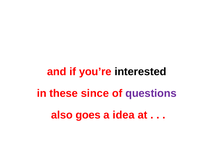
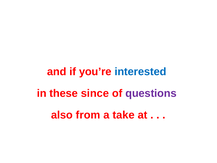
interested colour: black -> blue
goes: goes -> from
idea: idea -> take
